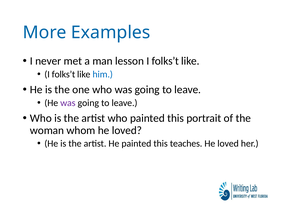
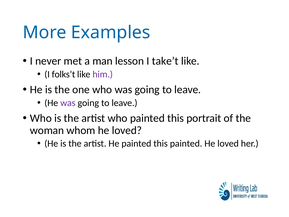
folks’t at (165, 61): folks’t -> take’t
him colour: blue -> purple
this teaches: teaches -> painted
